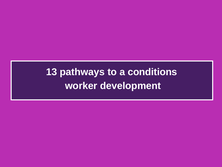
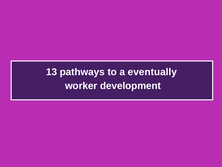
conditions: conditions -> eventually
